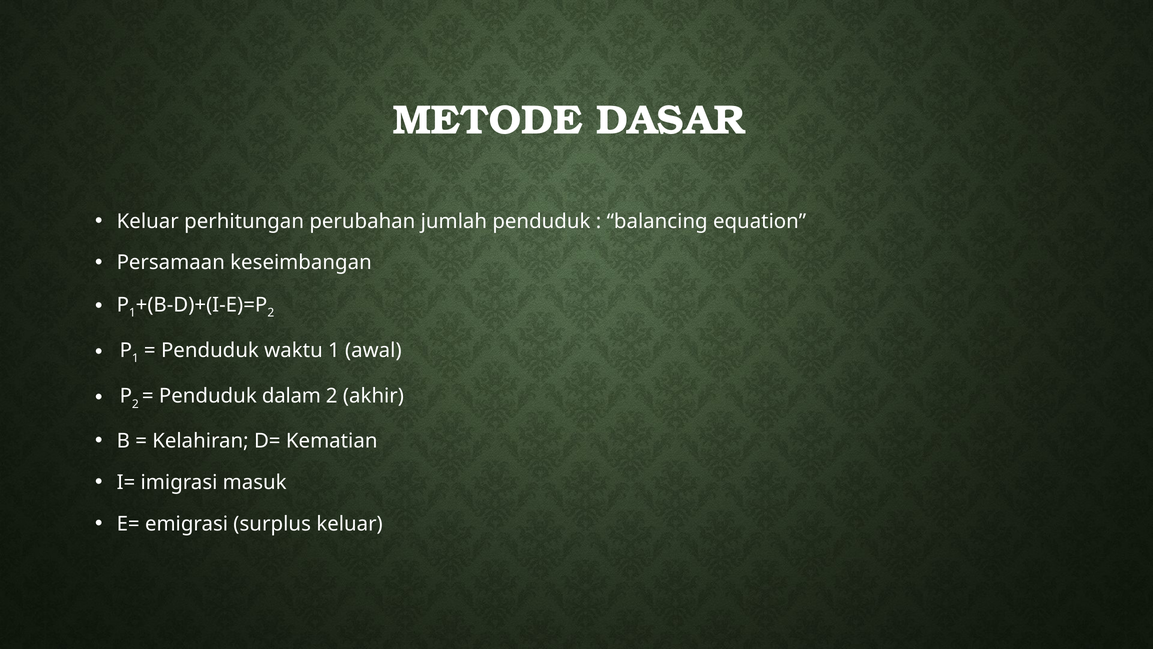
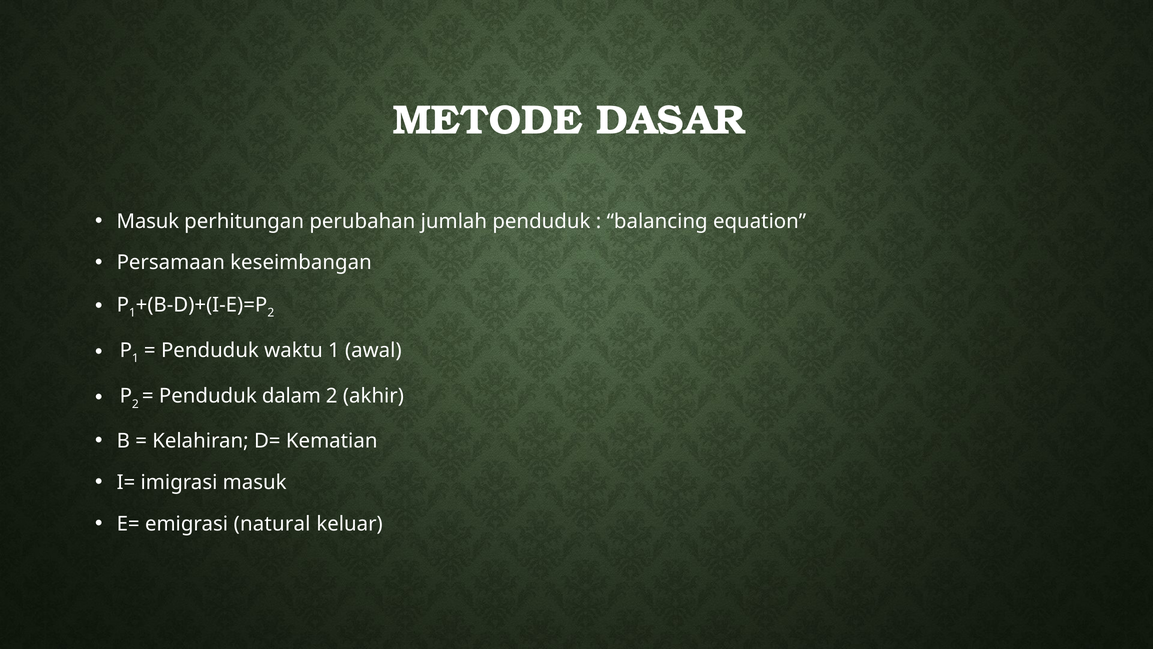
Keluar at (148, 221): Keluar -> Masuk
surplus: surplus -> natural
